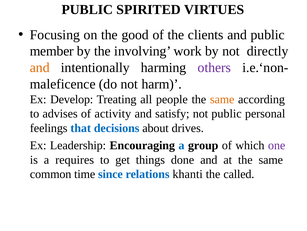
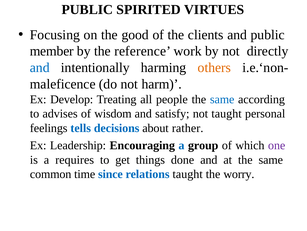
involving: involving -> reference
and at (40, 67) colour: orange -> blue
others colour: purple -> orange
same at (222, 99) colour: orange -> blue
activity: activity -> wisdom
not public: public -> taught
that: that -> tells
drives: drives -> rather
relations khanti: khanti -> taught
called: called -> worry
